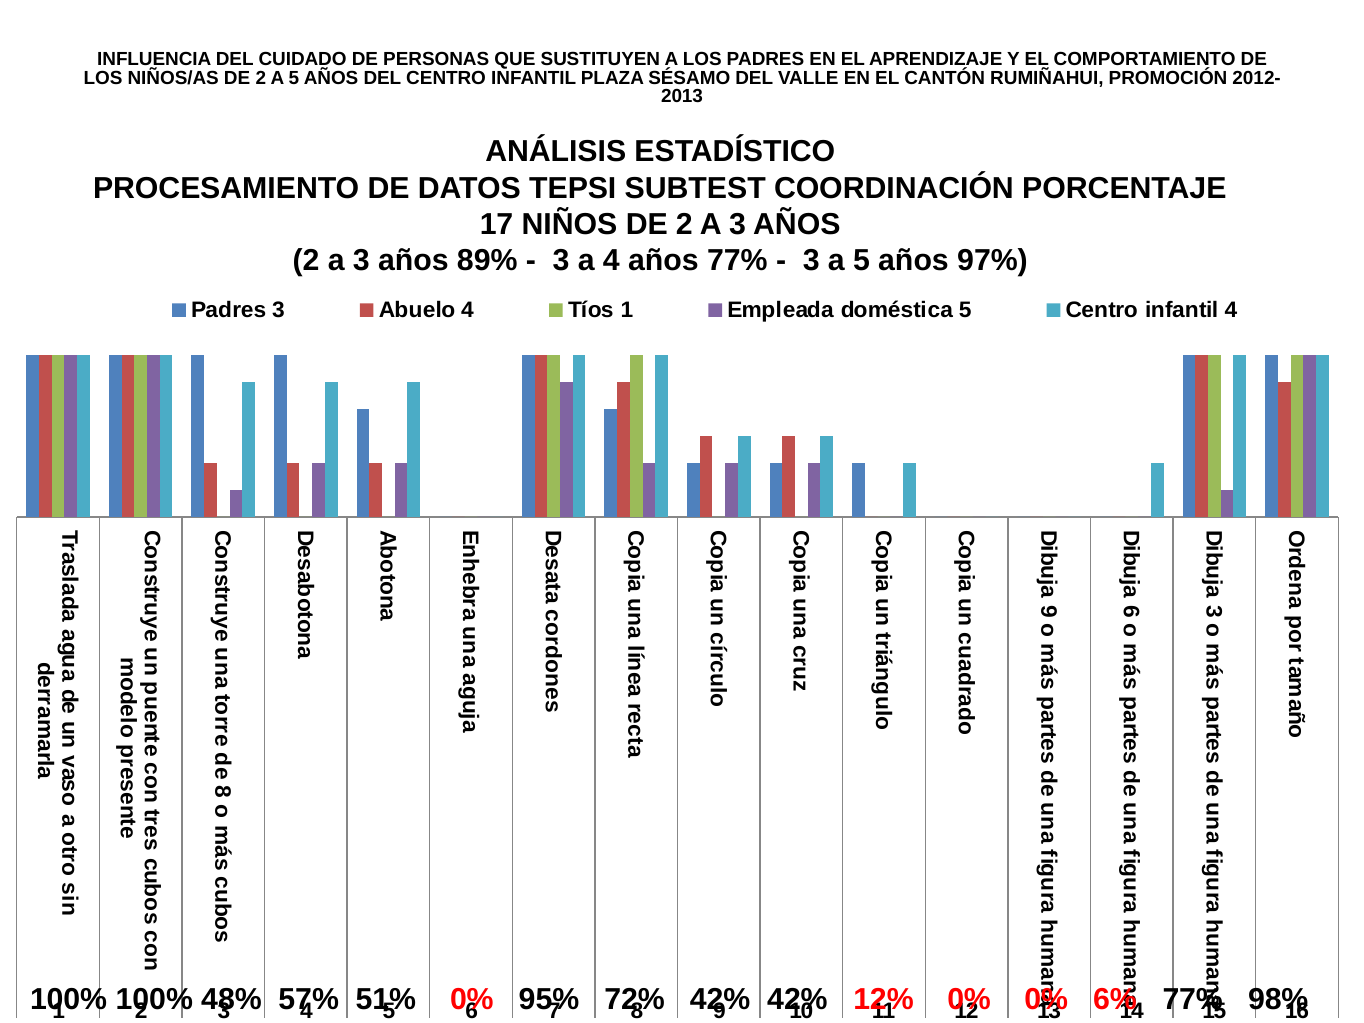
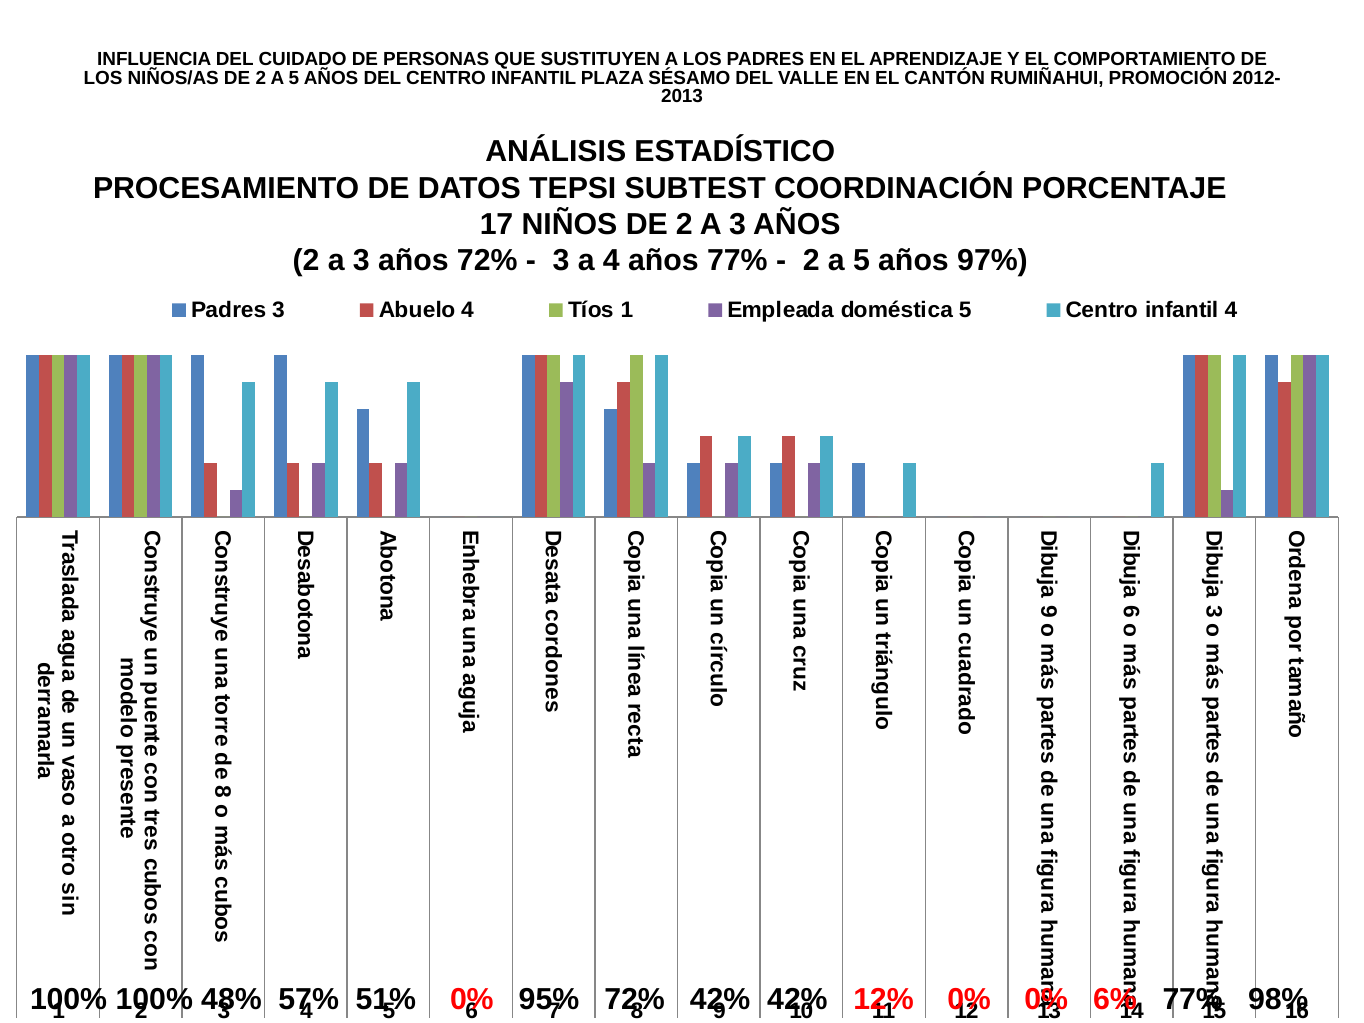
años 89%: 89% -> 72%
3 at (811, 261): 3 -> 2
